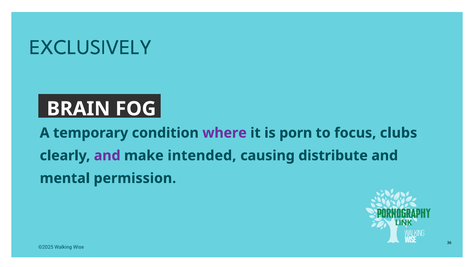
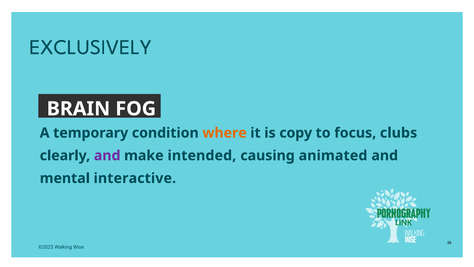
where colour: purple -> orange
porn: porn -> copy
distribute: distribute -> animated
permission: permission -> interactive
